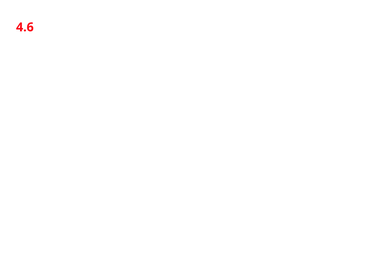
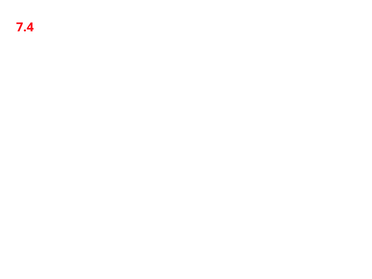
4.6: 4.6 -> 7.4
